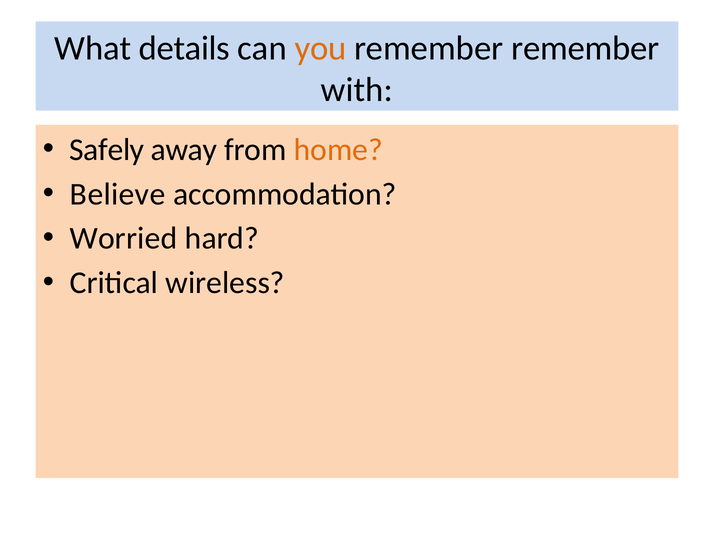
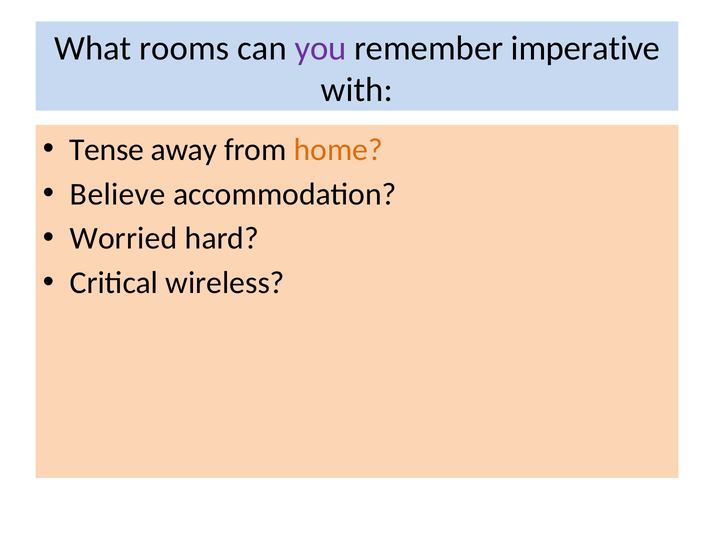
details: details -> rooms
you colour: orange -> purple
remember remember: remember -> imperative
Safely: Safely -> Tense
